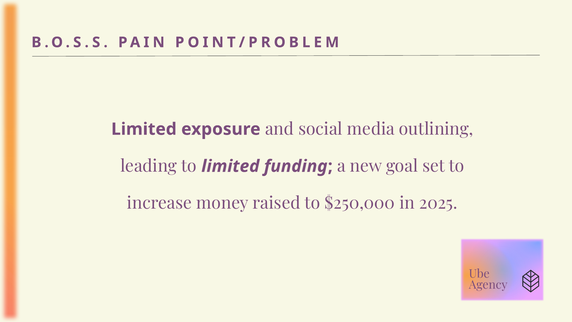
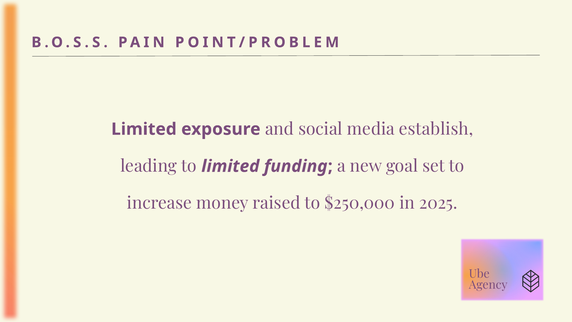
outlining: outlining -> establish
